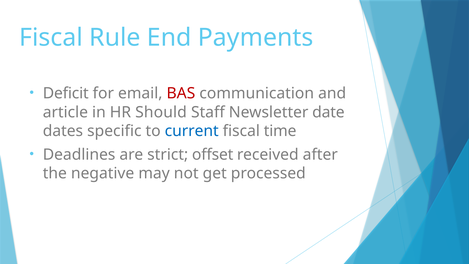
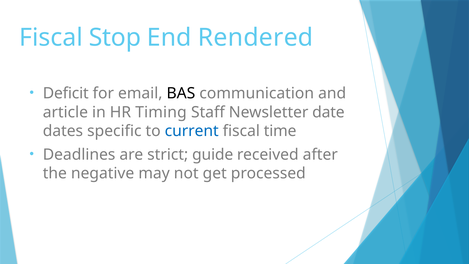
Rule: Rule -> Stop
Payments: Payments -> Rendered
BAS colour: red -> black
Should: Should -> Timing
offset: offset -> guide
